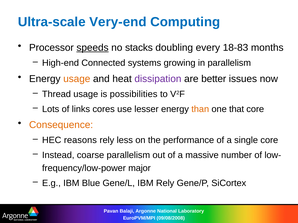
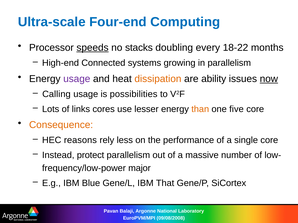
Very-end: Very-end -> Four-end
18-83: 18-83 -> 18-22
usage at (77, 79) colour: orange -> purple
dissipation colour: purple -> orange
better: better -> ability
now underline: none -> present
Thread: Thread -> Calling
that: that -> five
coarse: coarse -> protect
IBM Rely: Rely -> That
